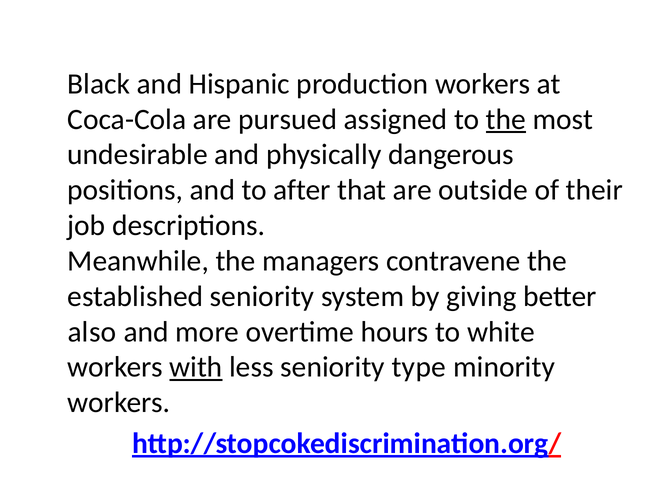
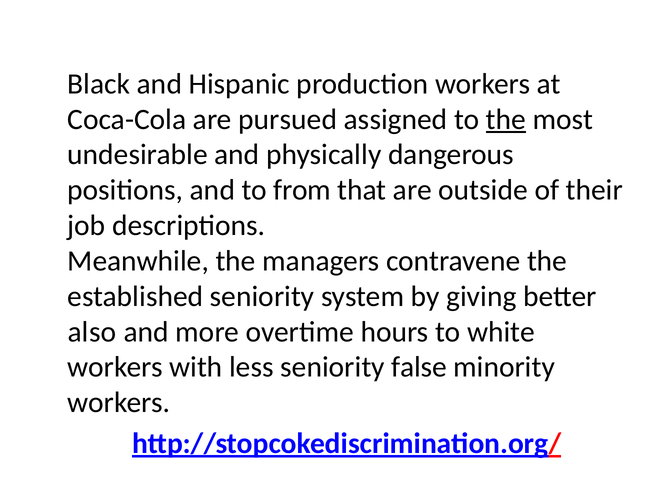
after: after -> from
with underline: present -> none
type: type -> false
